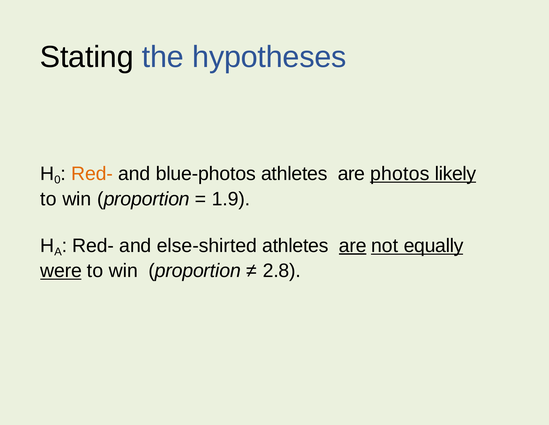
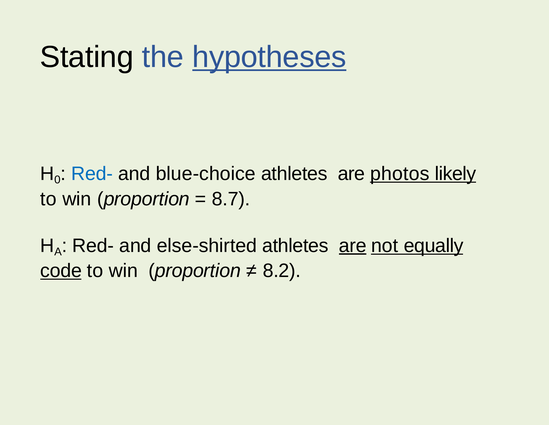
hypotheses underline: none -> present
Red- at (92, 173) colour: orange -> blue
blue-photos: blue-photos -> blue-choice
1.9: 1.9 -> 8.7
were: were -> code
2.8: 2.8 -> 8.2
